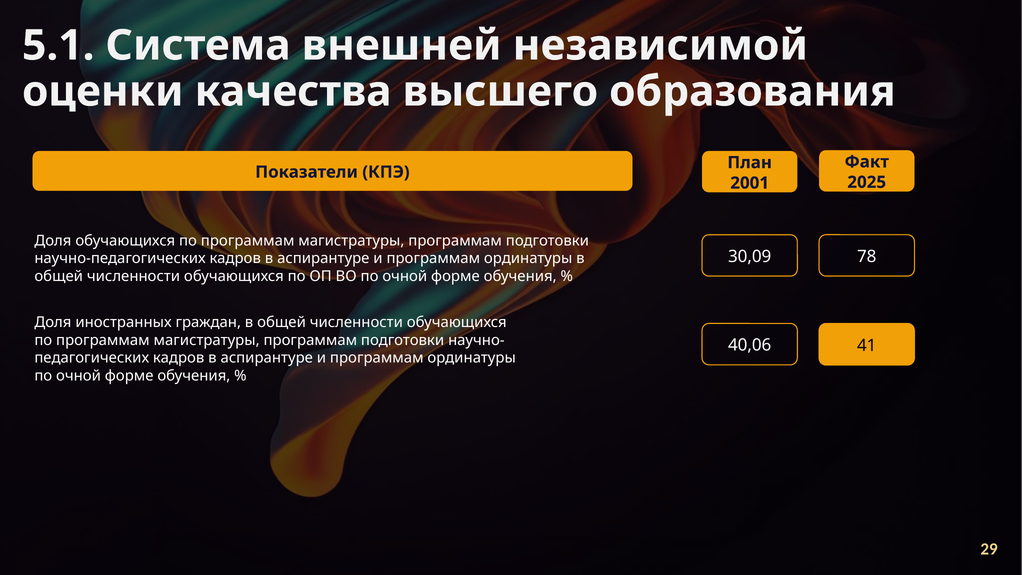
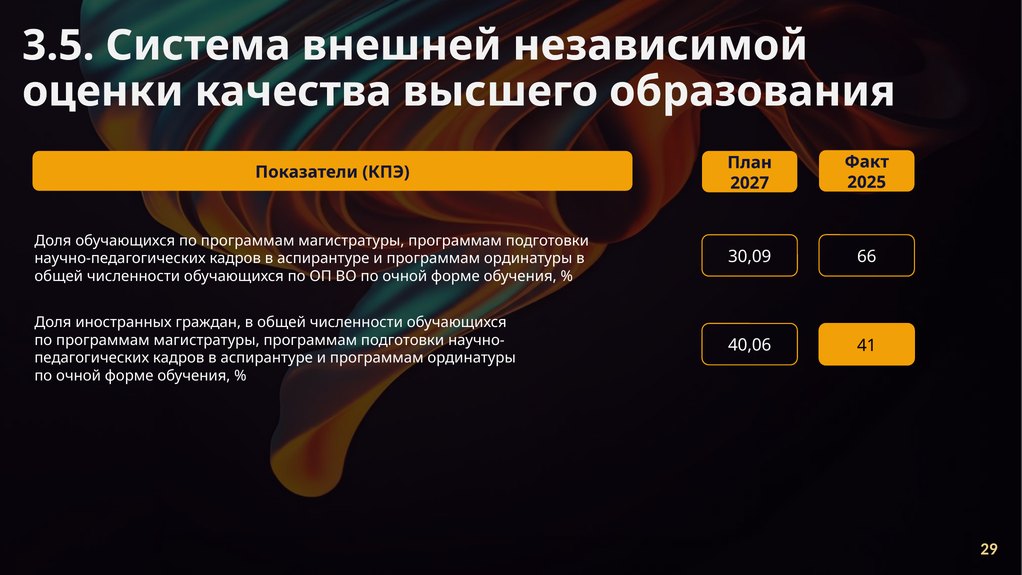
5.1: 5.1 -> 3.5
2001: 2001 -> 2027
78: 78 -> 66
